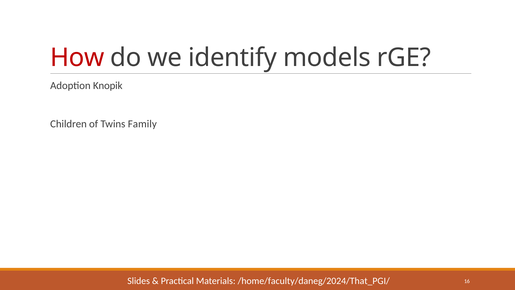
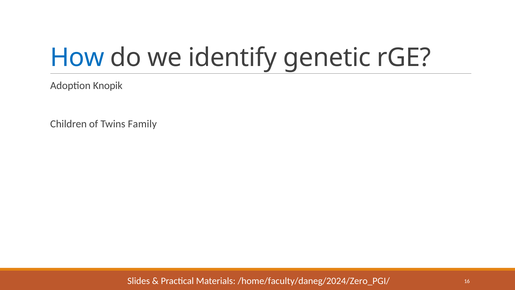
How colour: red -> blue
models: models -> genetic
/home/faculty/daneg/2024/That_PGI/: /home/faculty/daneg/2024/That_PGI/ -> /home/faculty/daneg/2024/Zero_PGI/
